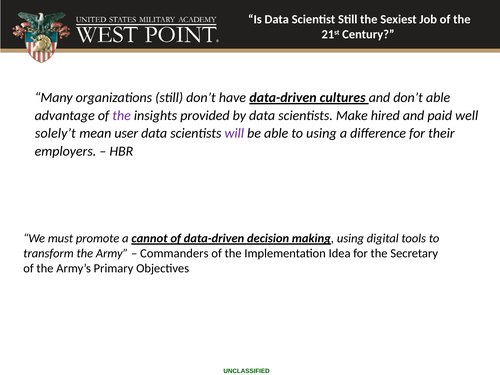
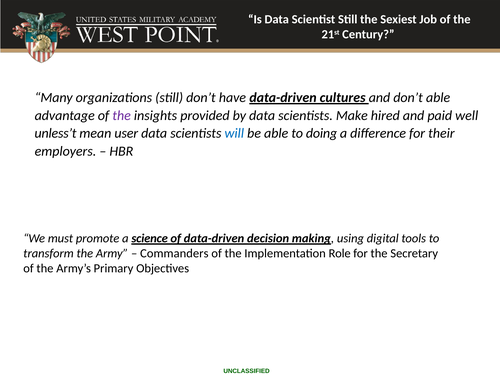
solely’t: solely’t -> unless’t
will colour: purple -> blue
to using: using -> doing
cannot: cannot -> science
Idea: Idea -> Role
